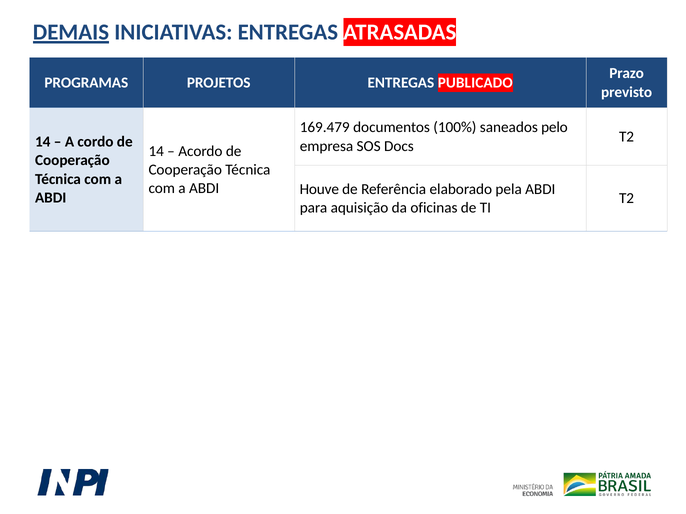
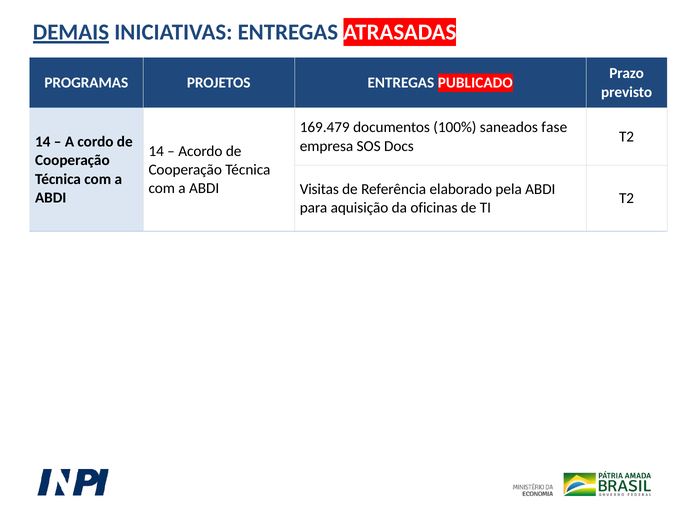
pelo: pelo -> fase
Houve: Houve -> Visitas
